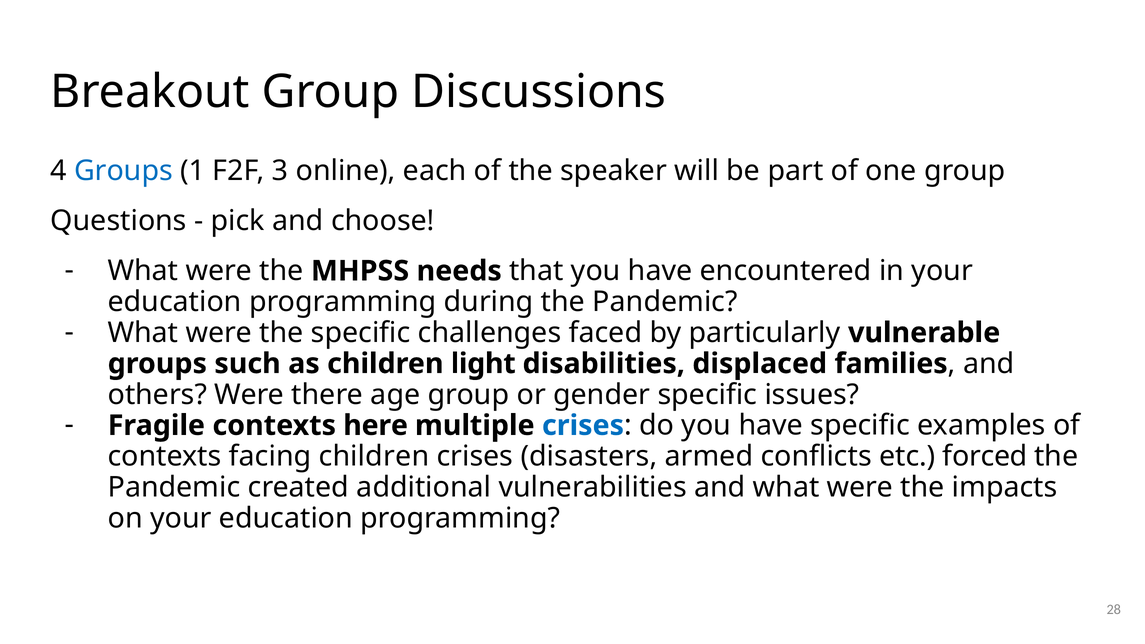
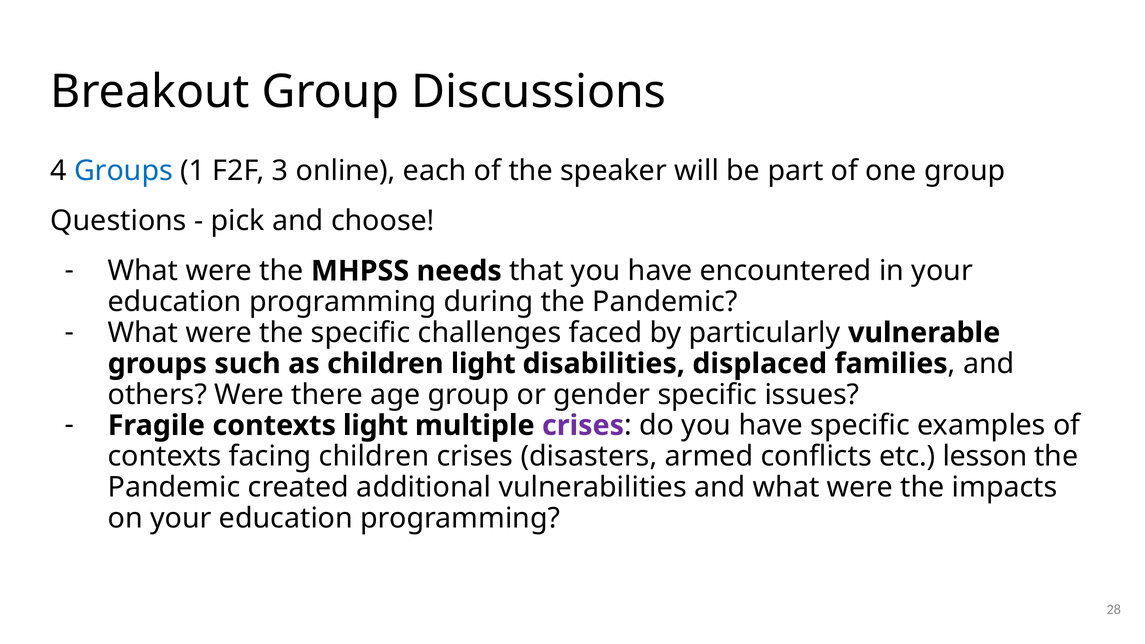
contexts here: here -> light
crises at (583, 425) colour: blue -> purple
forced: forced -> lesson
